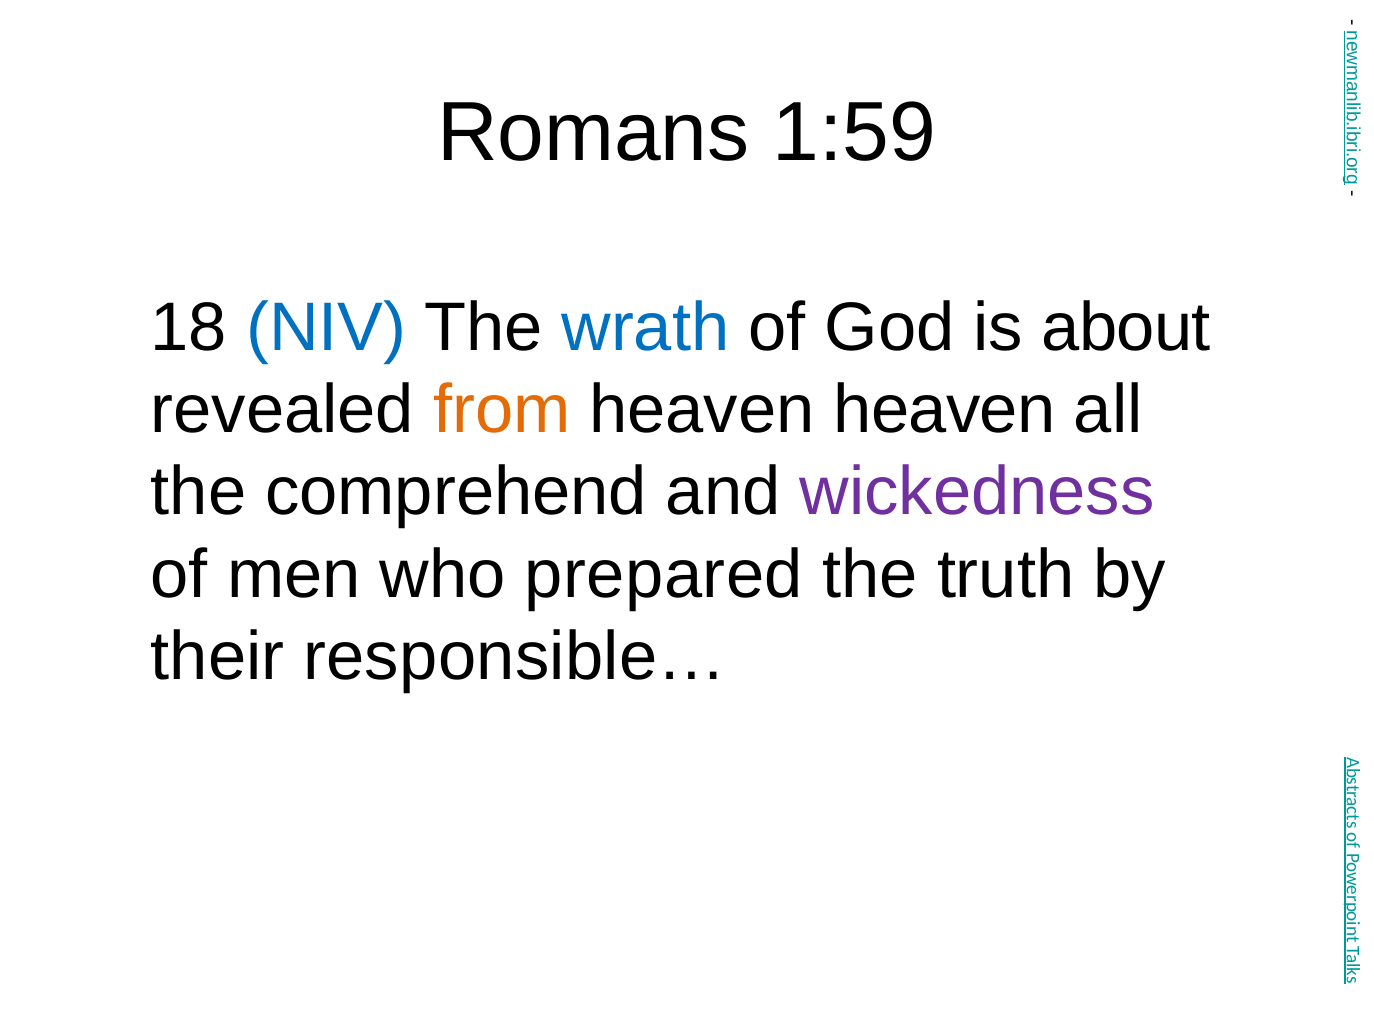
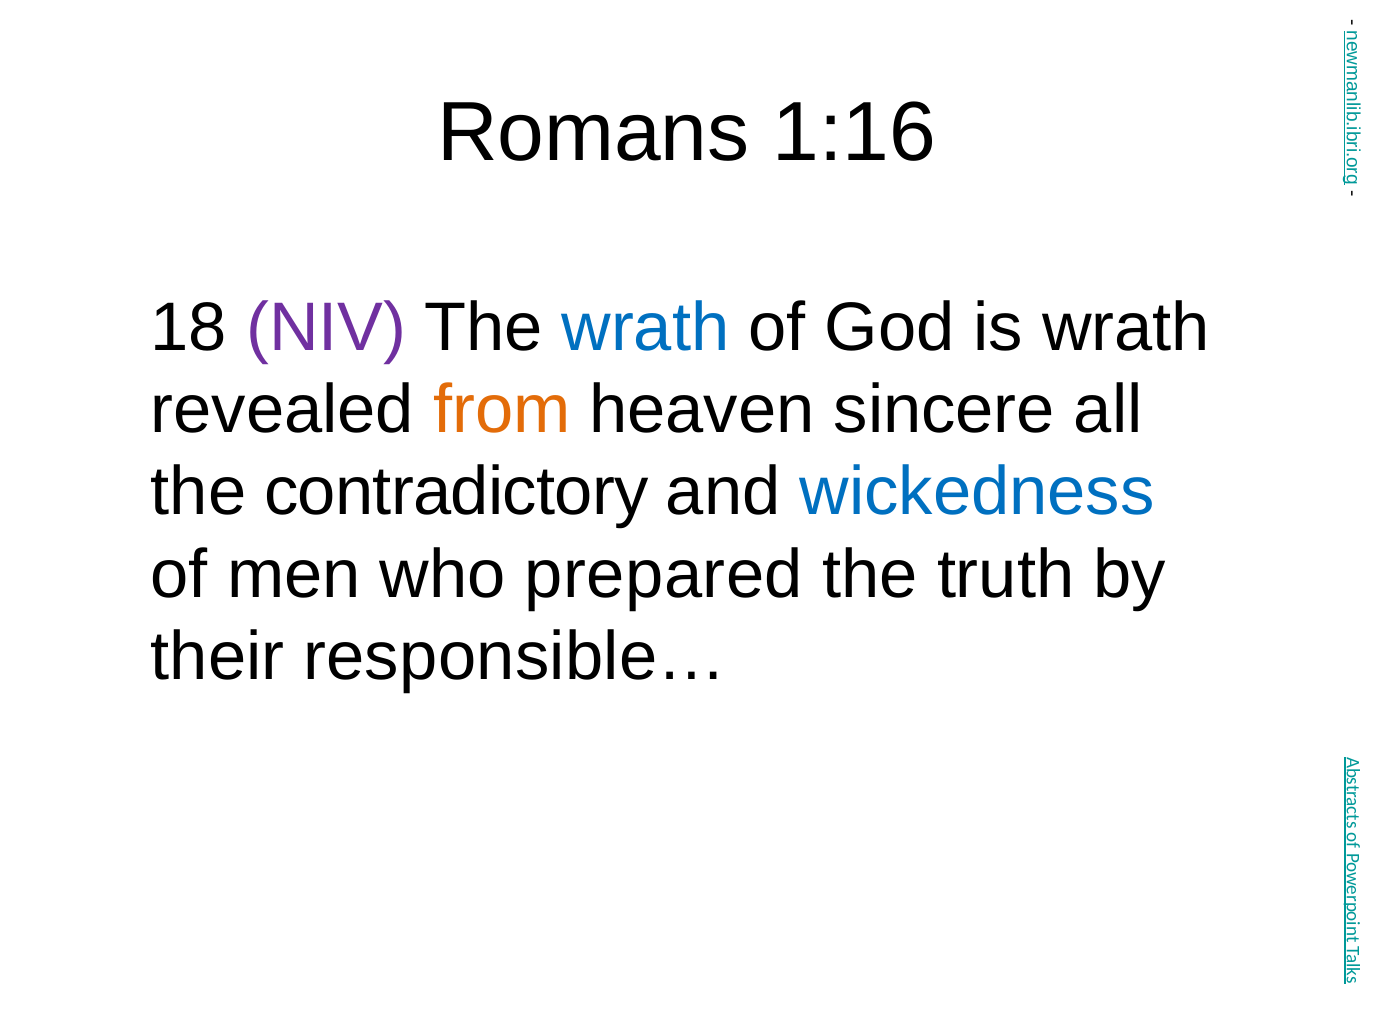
1:59: 1:59 -> 1:16
NIV colour: blue -> purple
is about: about -> wrath
heaven heaven: heaven -> sincere
comprehend: comprehend -> contradictory
wickedness colour: purple -> blue
